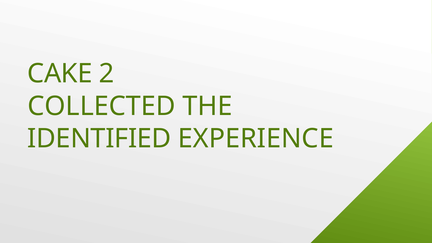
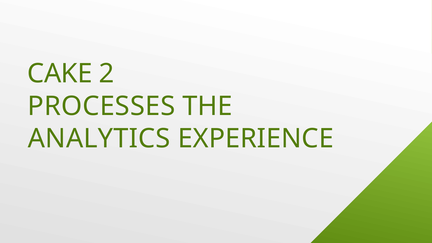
COLLECTED: COLLECTED -> PROCESSES
IDENTIFIED: IDENTIFIED -> ANALYTICS
